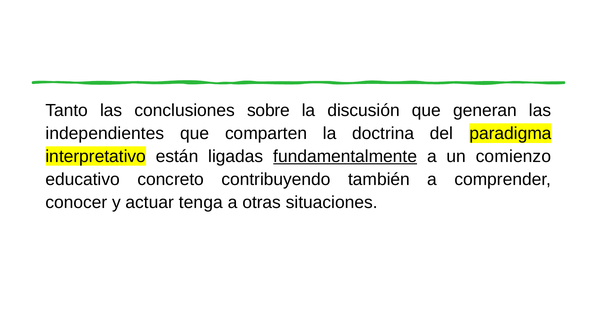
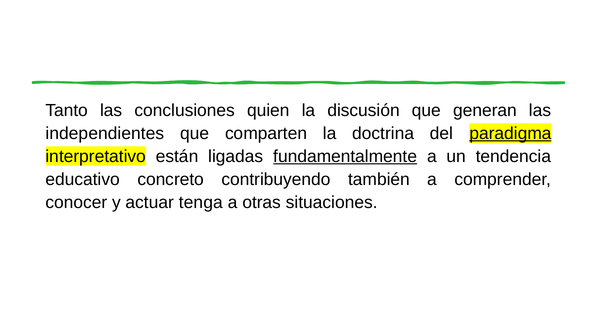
sobre: sobre -> quien
paradigma underline: none -> present
comienzo: comienzo -> tendencia
